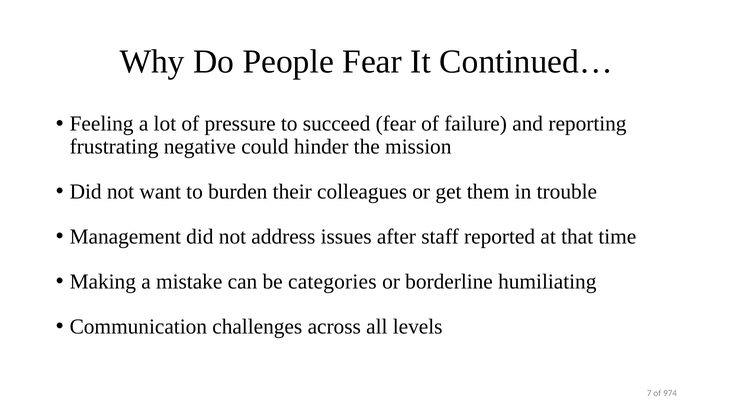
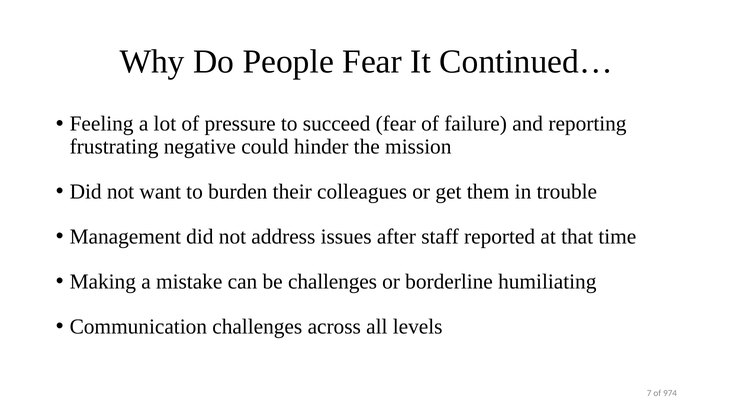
be categories: categories -> challenges
